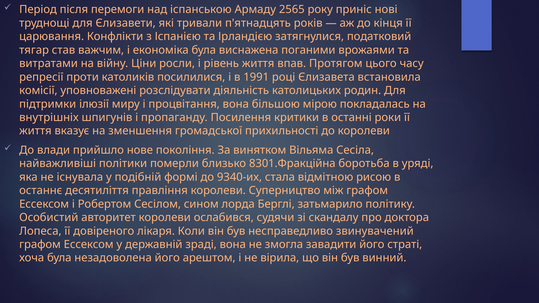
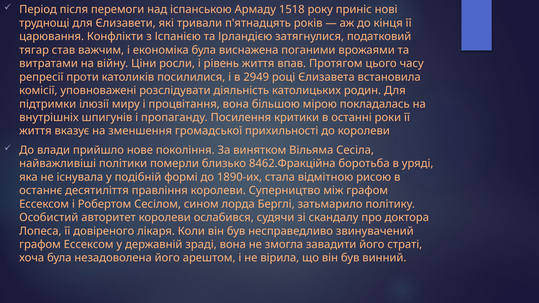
2565: 2565 -> 1518
1991: 1991 -> 2949
8301.Фракційна: 8301.Фракційна -> 8462.Фракційна
9340-их: 9340-их -> 1890-их
